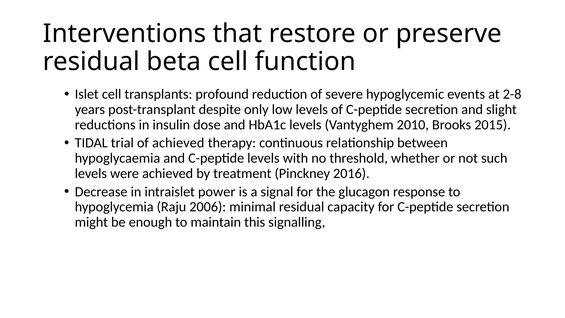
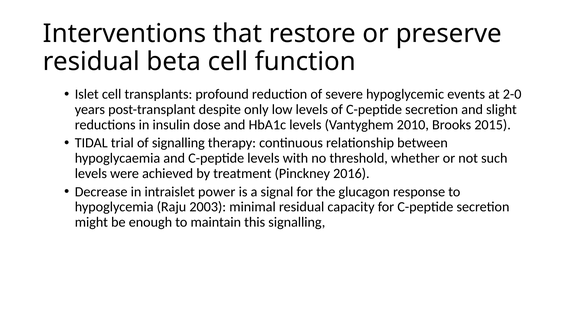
2-8: 2-8 -> 2-0
of achieved: achieved -> signalling
2006: 2006 -> 2003
